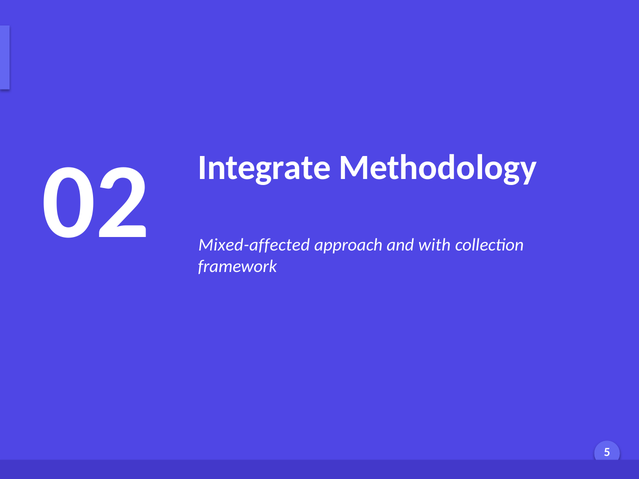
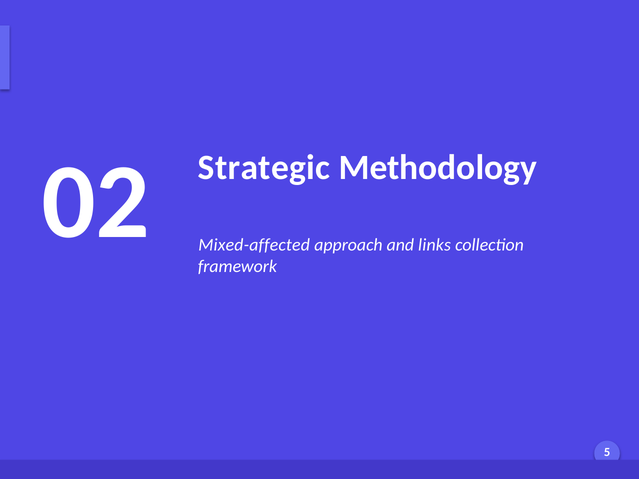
Integrate: Integrate -> Strategic
with: with -> links
